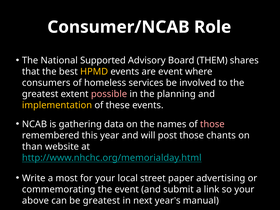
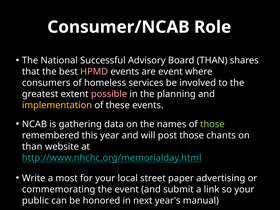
Supported: Supported -> Successful
Board THEM: THEM -> THAN
HPMD colour: yellow -> pink
those at (212, 124) colour: pink -> light green
above: above -> public
be greatest: greatest -> honored
